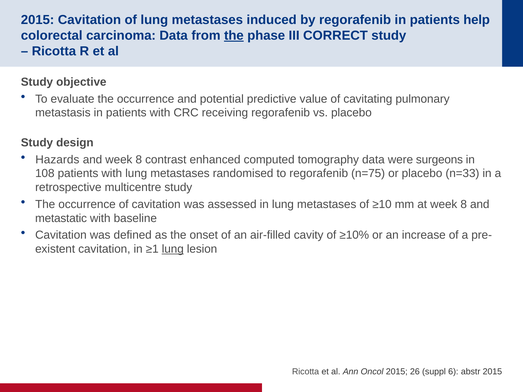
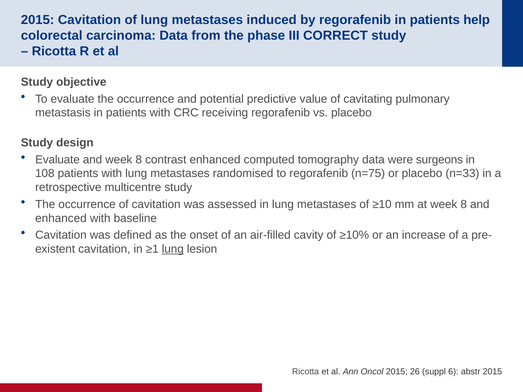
the at (234, 36) underline: present -> none
Hazards at (57, 160): Hazards -> Evaluate
metastatic at (61, 218): metastatic -> enhanced
